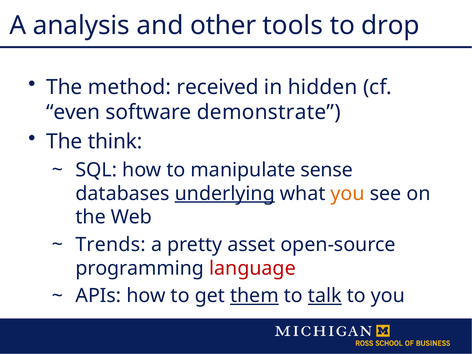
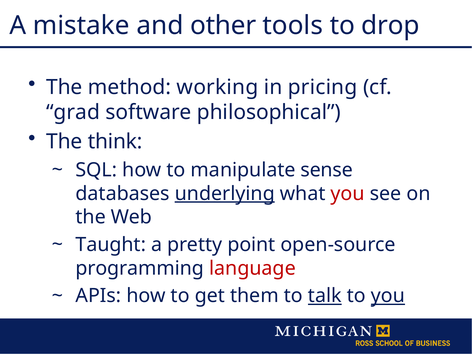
analysis: analysis -> mistake
received: received -> working
hidden: hidden -> pricing
even: even -> grad
demonstrate: demonstrate -> philosophical
you at (348, 194) colour: orange -> red
Trends: Trends -> Taught
asset: asset -> point
them underline: present -> none
you at (388, 296) underline: none -> present
